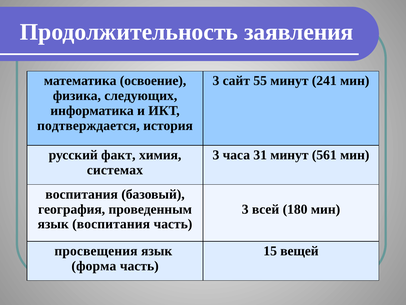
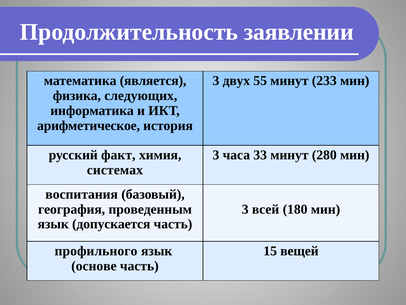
заявления: заявления -> заявлении
освоение: освоение -> является
сайт: сайт -> двух
241: 241 -> 233
подтверждается: подтверждается -> арифметическое
31: 31 -> 33
561: 561 -> 280
язык воспитания: воспитания -> допускается
просвещения: просвещения -> профильного
форма: форма -> основе
